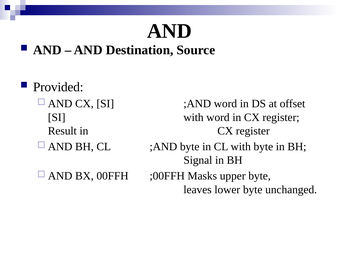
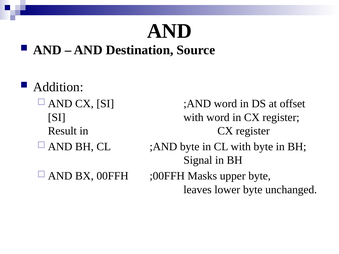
Provided: Provided -> Addition
